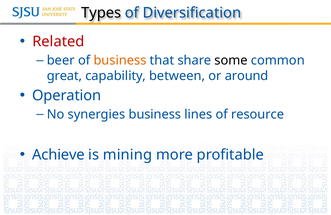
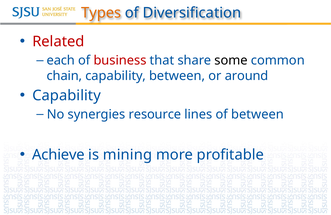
Types colour: black -> orange
beer: beer -> each
business at (120, 61) colour: orange -> red
great: great -> chain
Operation at (67, 96): Operation -> Capability
synergies business: business -> resource
of resource: resource -> between
